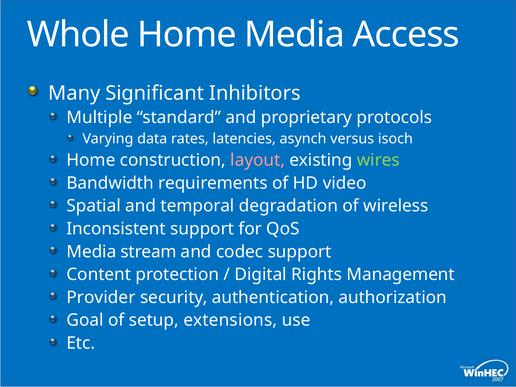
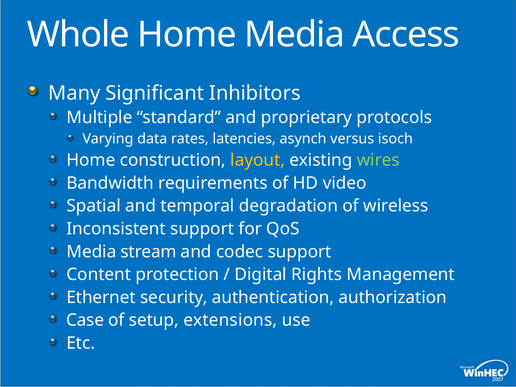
layout colour: pink -> yellow
Provider: Provider -> Ethernet
Goal: Goal -> Case
